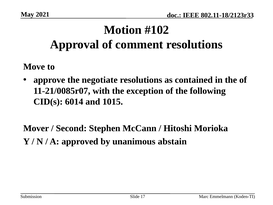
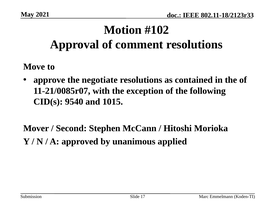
6014: 6014 -> 9540
abstain: abstain -> applied
